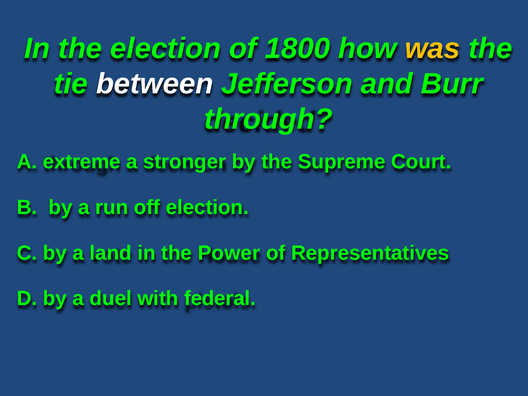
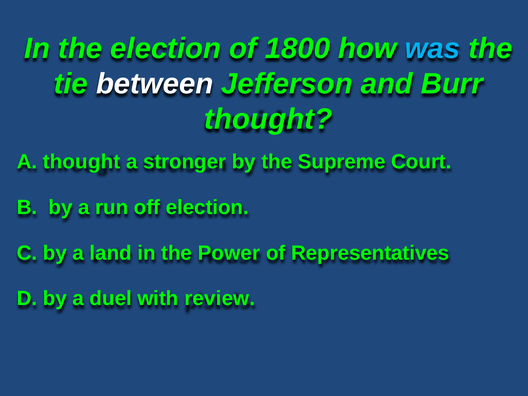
was colour: yellow -> light blue
through at (268, 119): through -> thought
A extreme: extreme -> thought
federal: federal -> review
